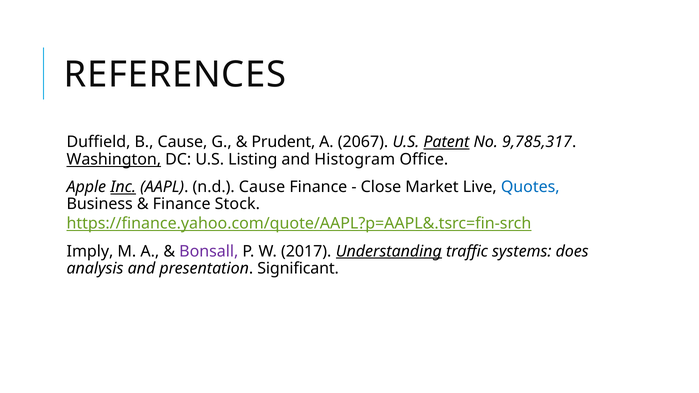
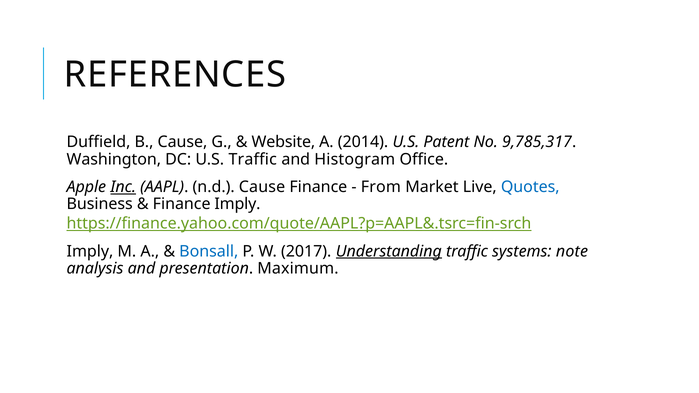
Prudent: Prudent -> Website
2067: 2067 -> 2014
Patent underline: present -> none
Washington underline: present -> none
U.S Listing: Listing -> Traffic
Close: Close -> From
Finance Stock: Stock -> Imply
Bonsall colour: purple -> blue
does: does -> note
Significant: Significant -> Maximum
